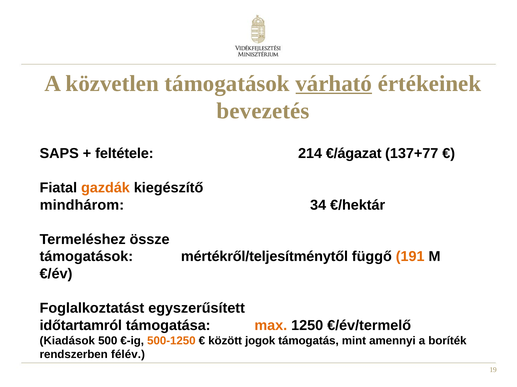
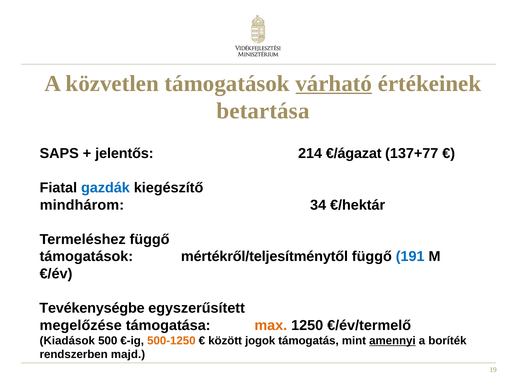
bevezetés: bevezetés -> betartása
feltétele: feltétele -> jelentős
gazdák colour: orange -> blue
Termeléshez össze: össze -> függő
191 colour: orange -> blue
Foglalkoztatást: Foglalkoztatást -> Tevékenységbe
időtartamról: időtartamról -> megelőzése
amennyi underline: none -> present
félév: félév -> majd
